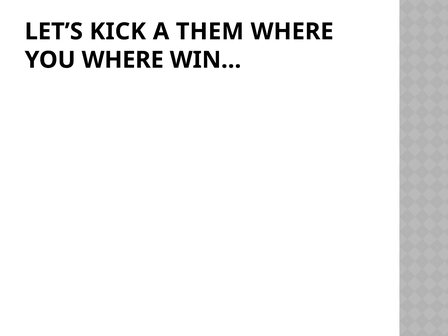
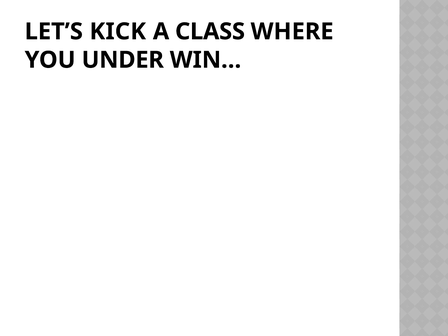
THEM: THEM -> CLASS
YOU WHERE: WHERE -> UNDER
